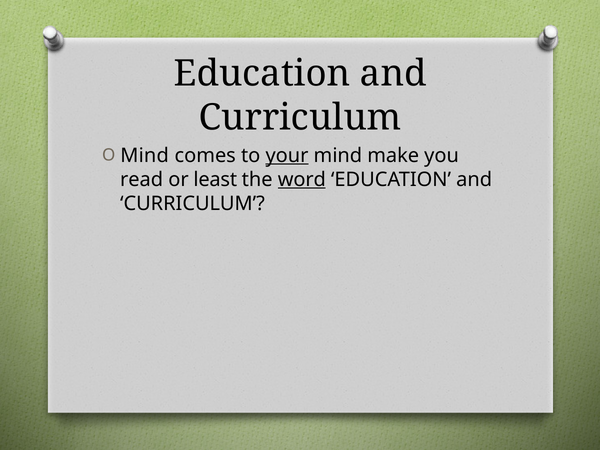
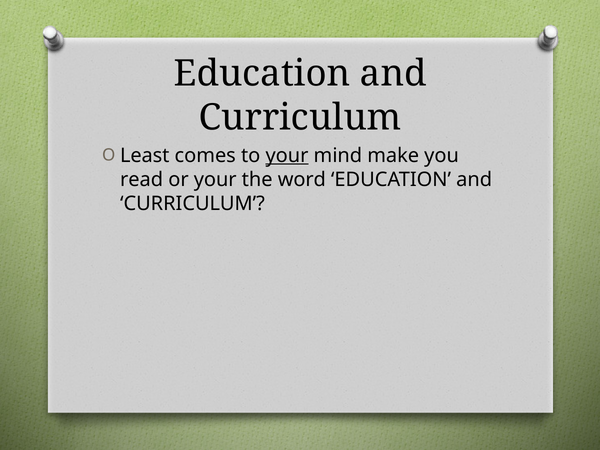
Mind at (145, 155): Mind -> Least
or least: least -> your
word underline: present -> none
